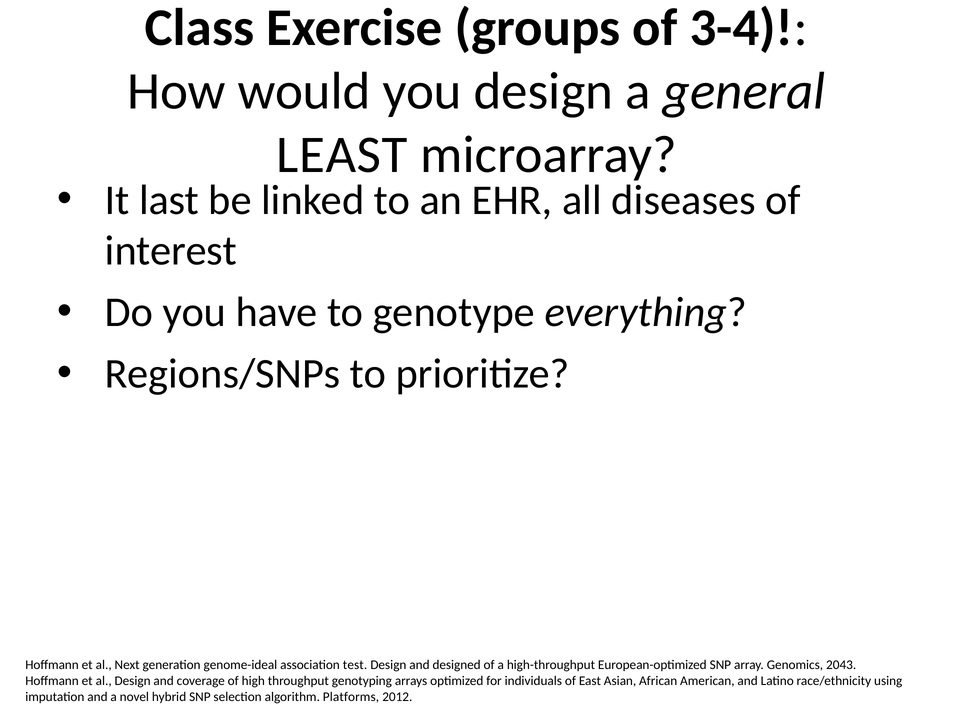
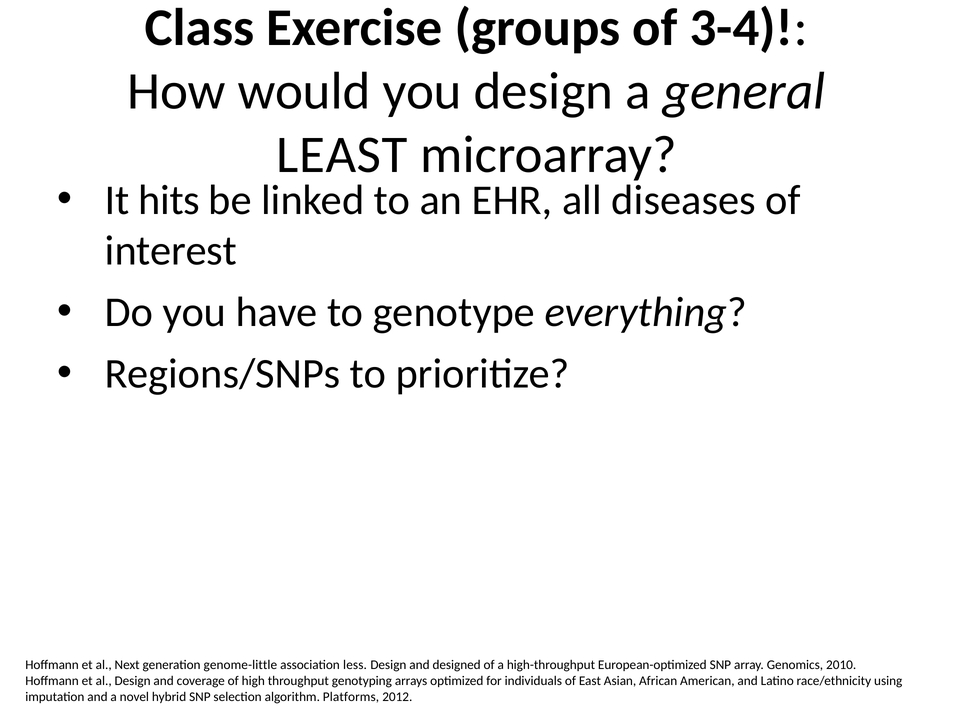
last: last -> hits
genome-ideal: genome-ideal -> genome-little
test: test -> less
2043: 2043 -> 2010
